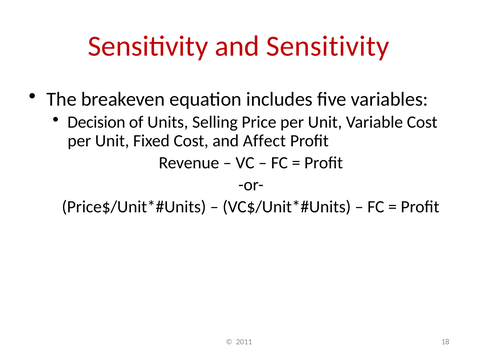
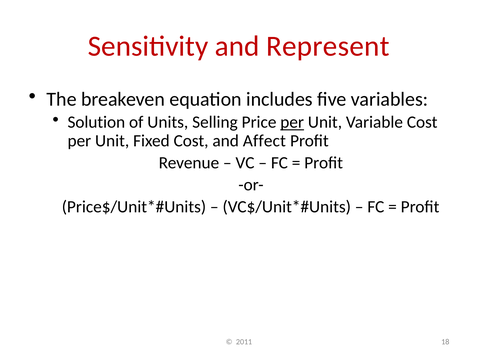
and Sensitivity: Sensitivity -> Represent
Decision: Decision -> Solution
per at (292, 122) underline: none -> present
